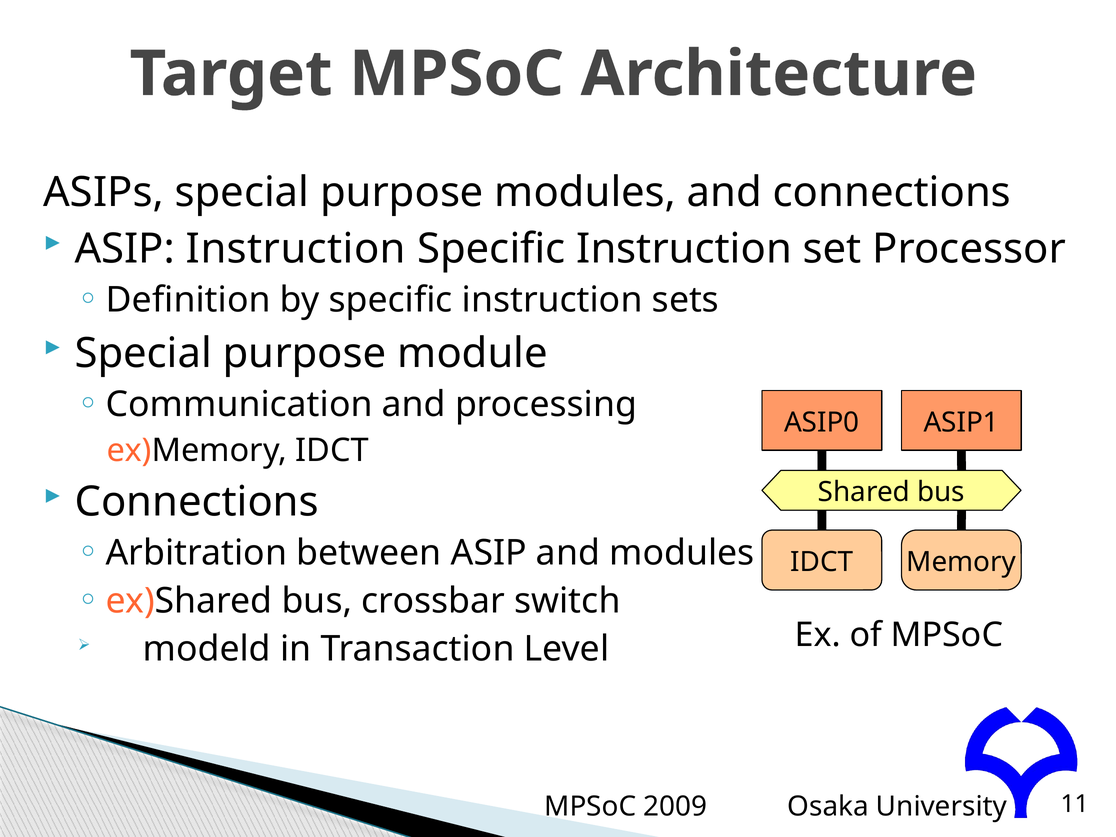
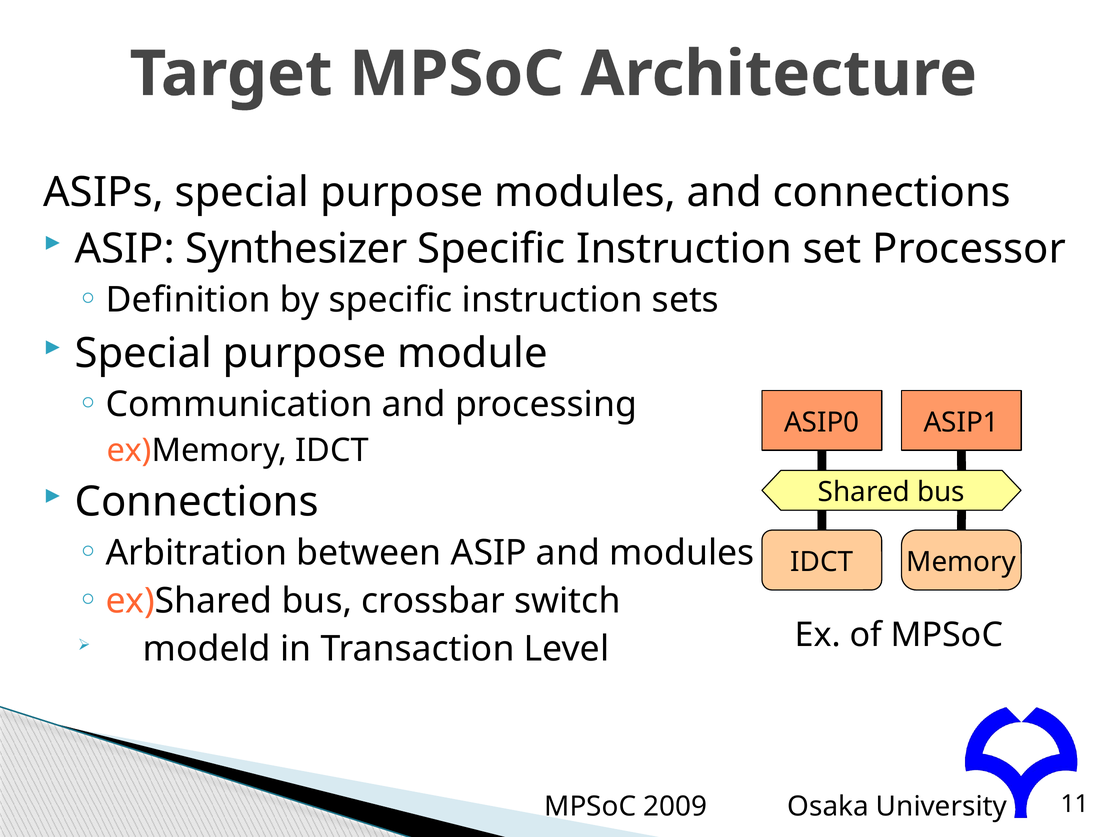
ASIP Instruction: Instruction -> Synthesizer
